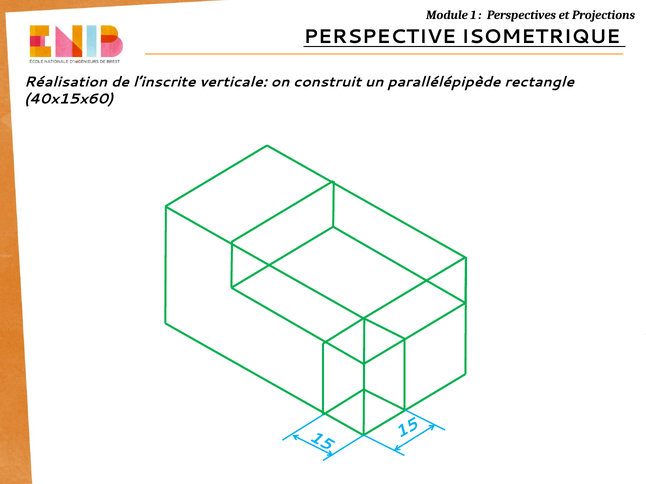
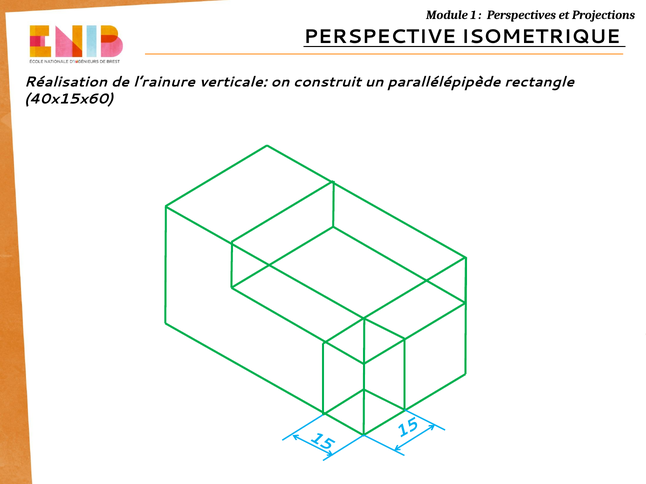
l’inscrite: l’inscrite -> l’rainure
